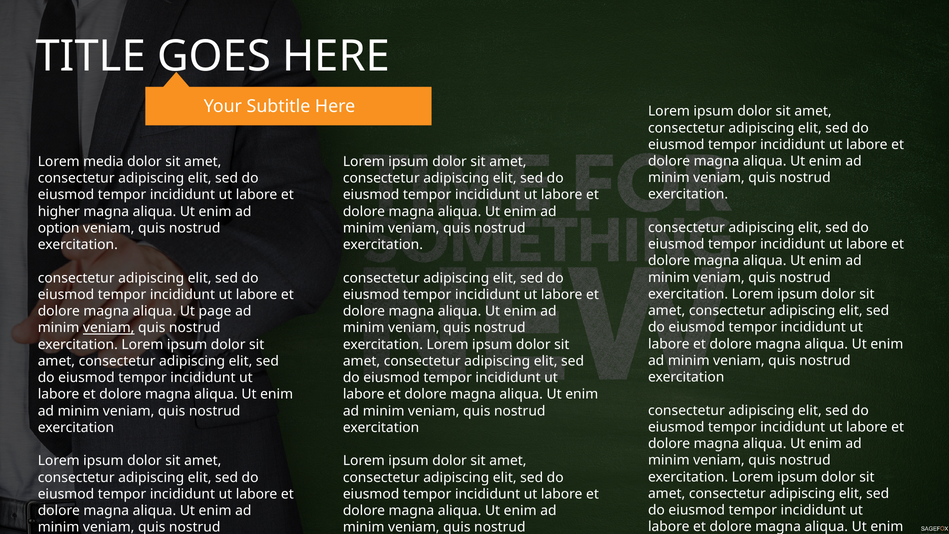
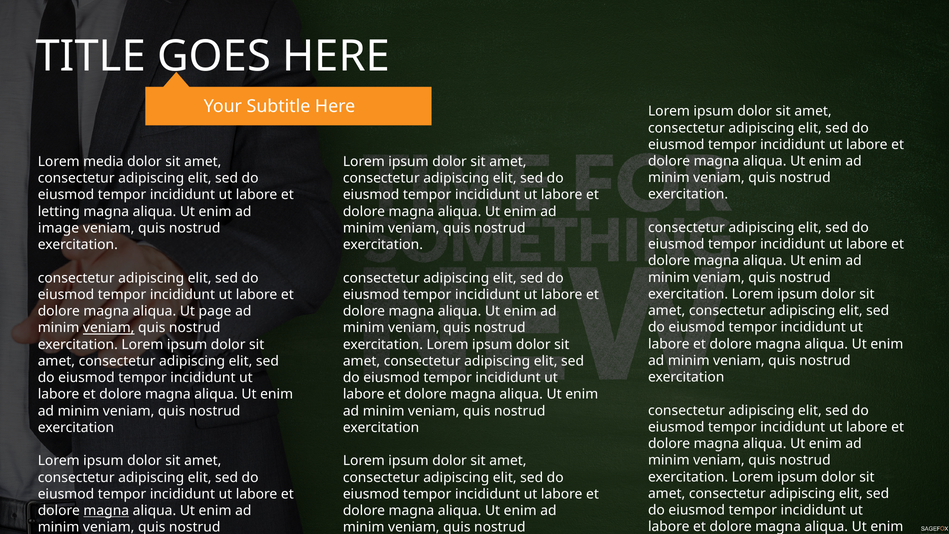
higher: higher -> letting
option: option -> image
magna at (106, 511) underline: none -> present
